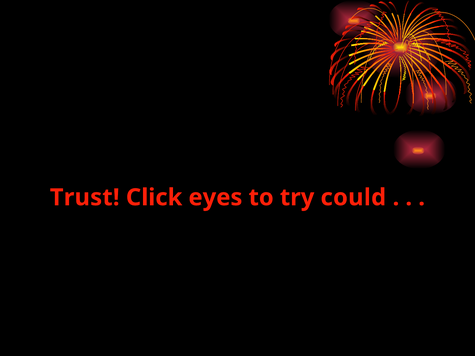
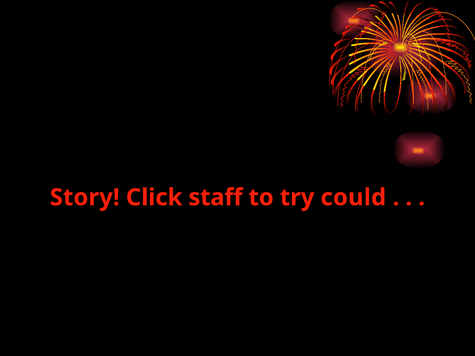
Trust: Trust -> Story
eyes: eyes -> staff
